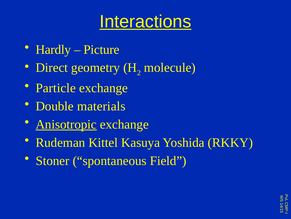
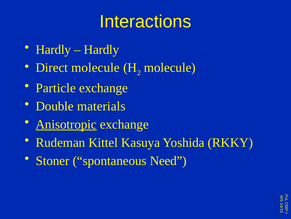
Interactions underline: present -> none
Picture at (101, 49): Picture -> Hardly
Direct geometry: geometry -> molecule
Field: Field -> Need
